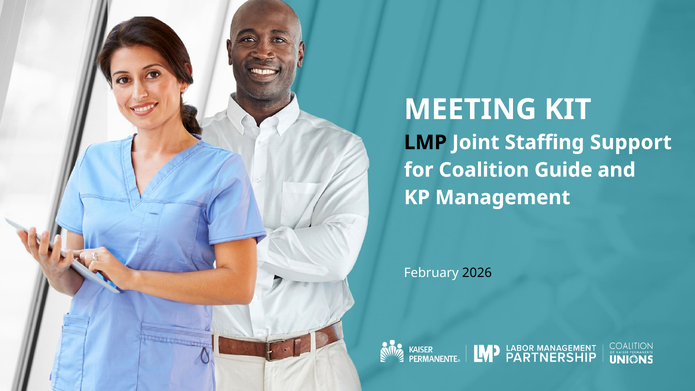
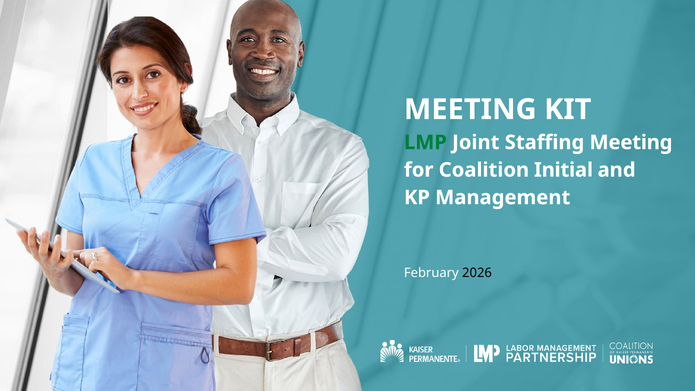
LMP colour: black -> green
Staffing Support: Support -> Meeting
Guide: Guide -> Initial
